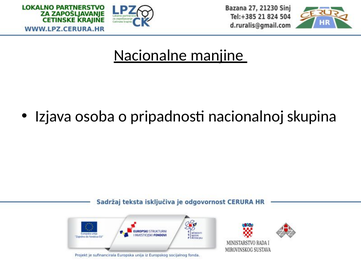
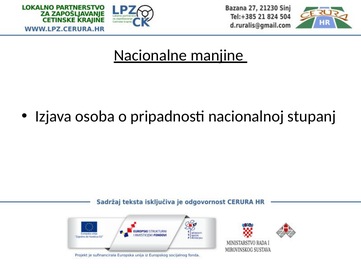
skupina: skupina -> stupanj
